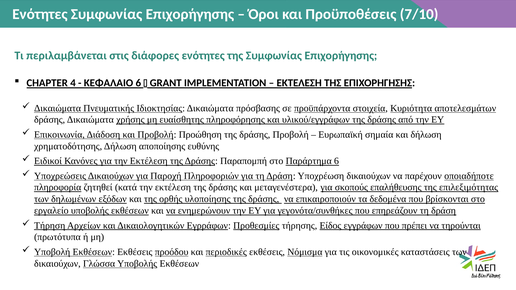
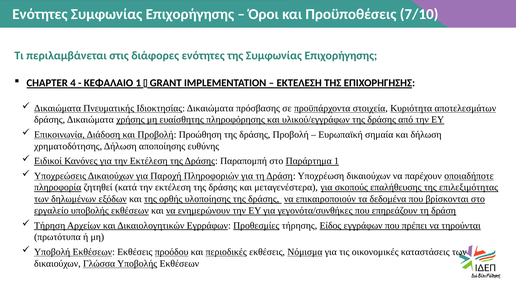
ΚΕΦΑΛΑΙΟ 6: 6 -> 1
Παράρτημα 6: 6 -> 1
